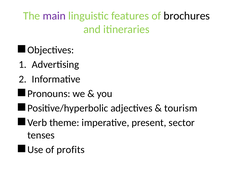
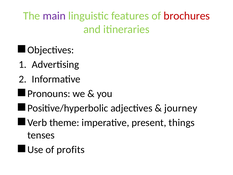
brochures colour: black -> red
tourism: tourism -> journey
sector: sector -> things
